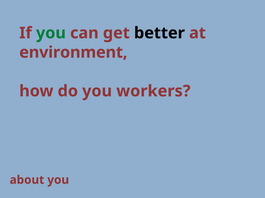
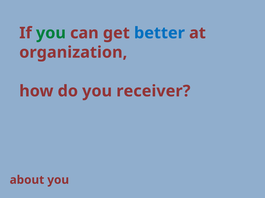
better colour: black -> blue
environment: environment -> organization
workers: workers -> receiver
